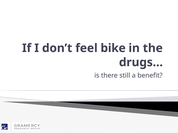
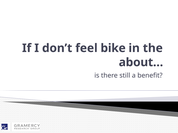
drugs…: drugs… -> about…
